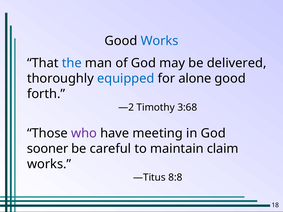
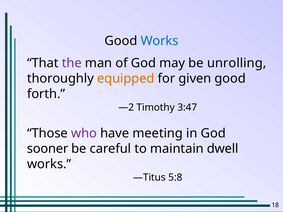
the colour: blue -> purple
delivered: delivered -> unrolling
equipped colour: blue -> orange
alone: alone -> given
3:68: 3:68 -> 3:47
claim: claim -> dwell
8:8: 8:8 -> 5:8
